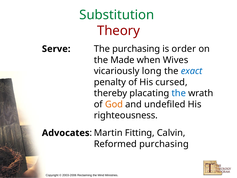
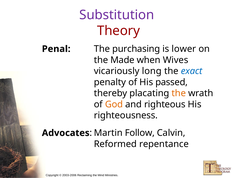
Substitution colour: green -> purple
Serve: Serve -> Penal
order: order -> lower
cursed: cursed -> passed
the at (179, 93) colour: blue -> orange
undefiled: undefiled -> righteous
Fitting: Fitting -> Follow
Reformed purchasing: purchasing -> repentance
